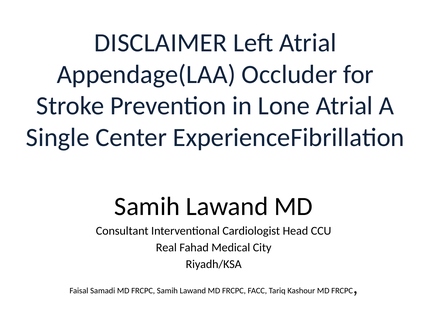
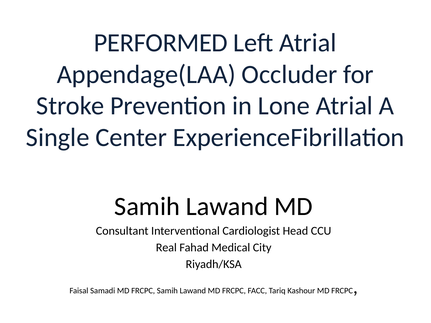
DISCLAIMER: DISCLAIMER -> PERFORMED
